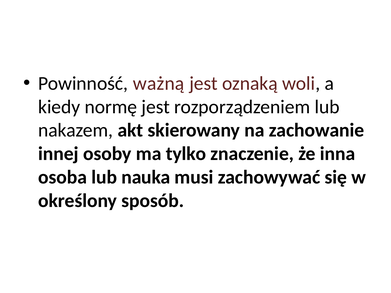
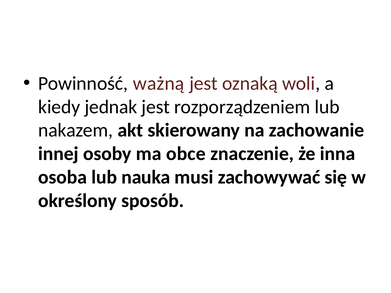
normę: normę -> jednak
tylko: tylko -> obce
